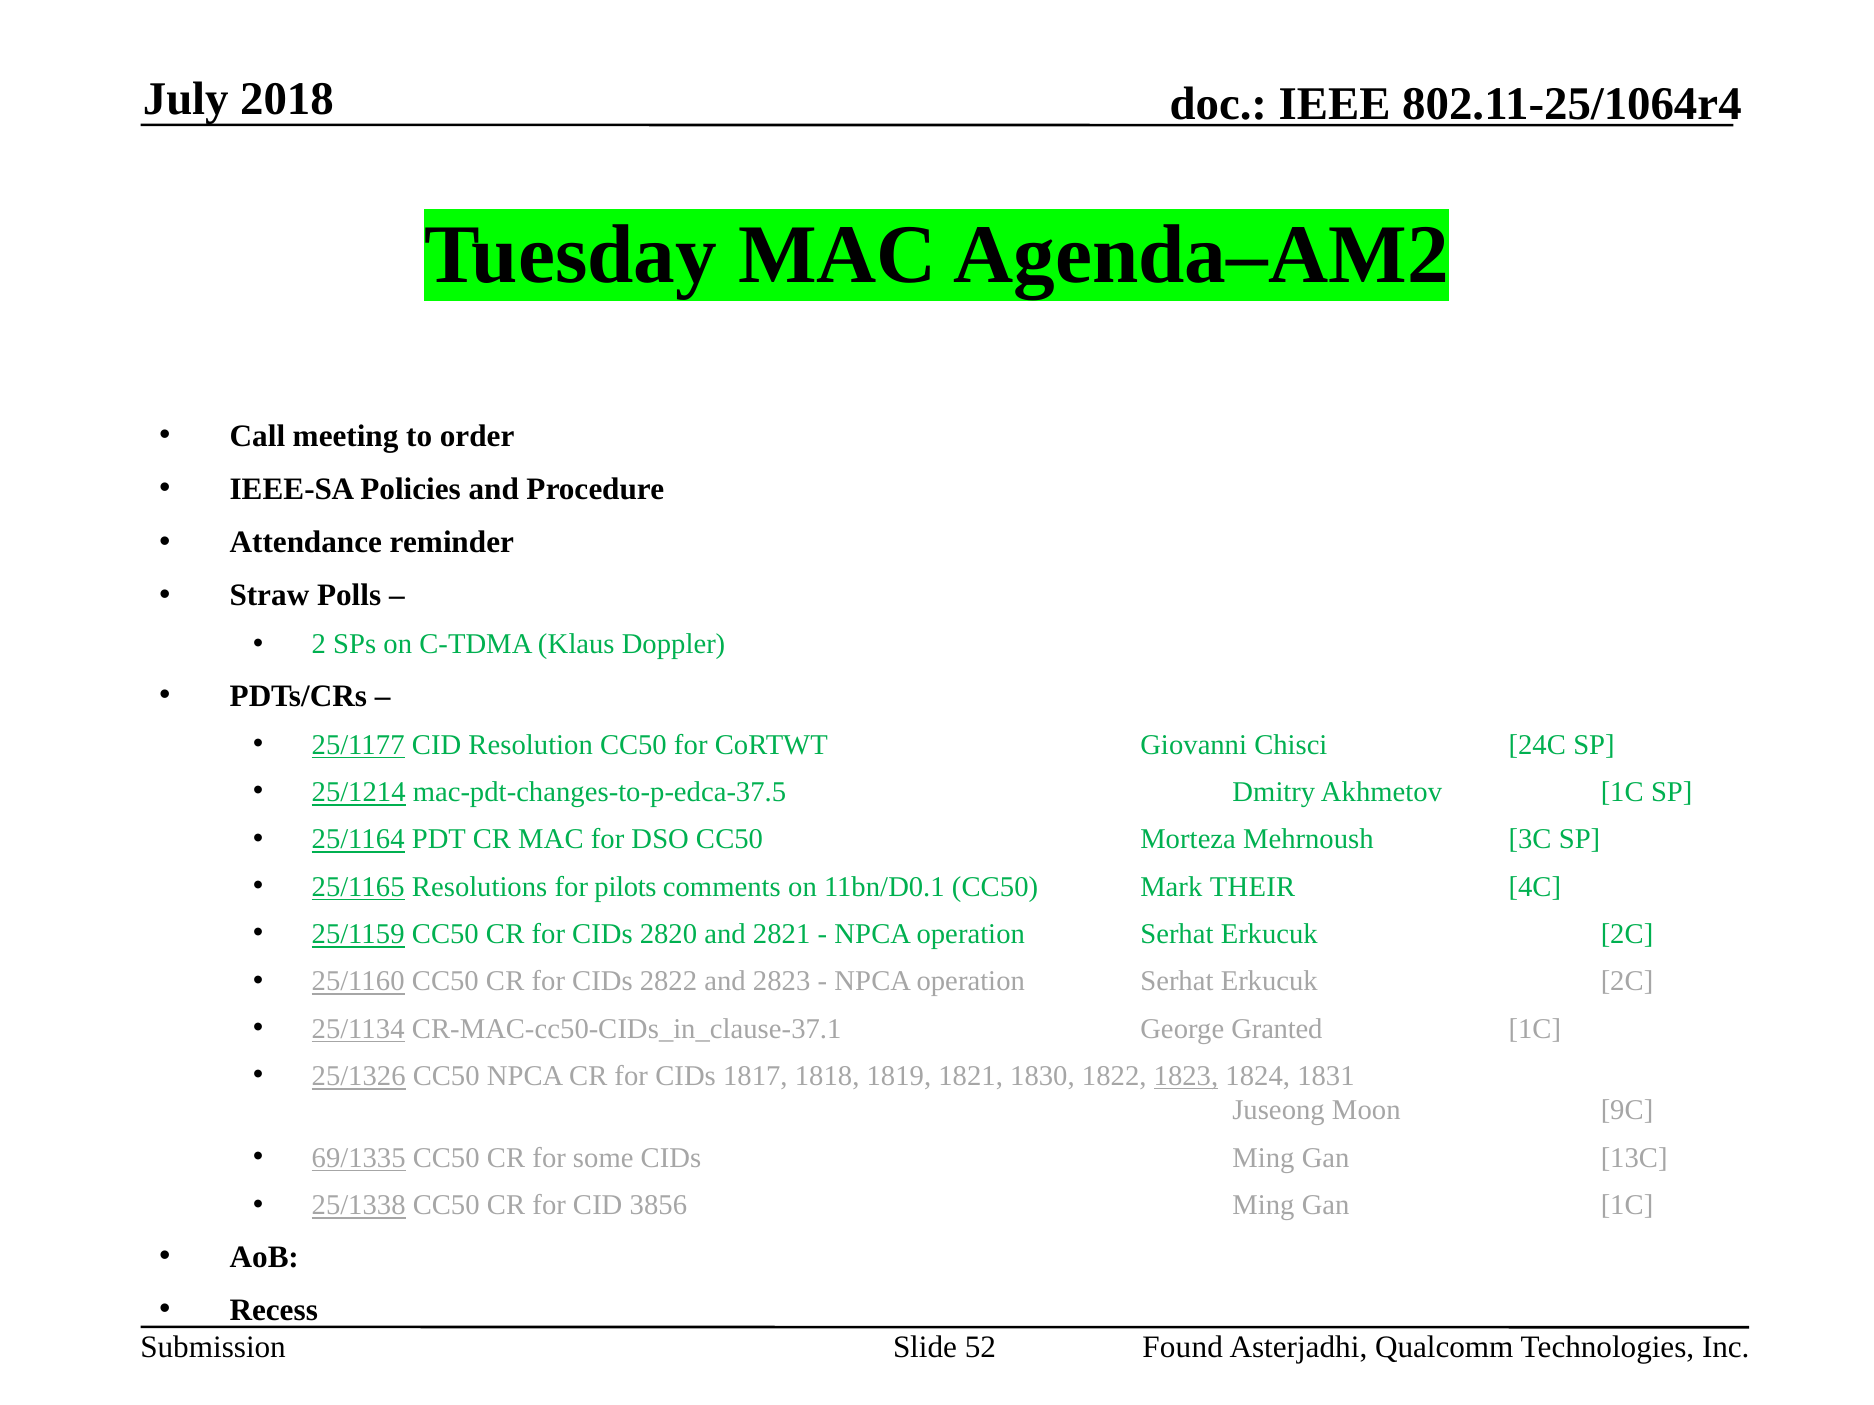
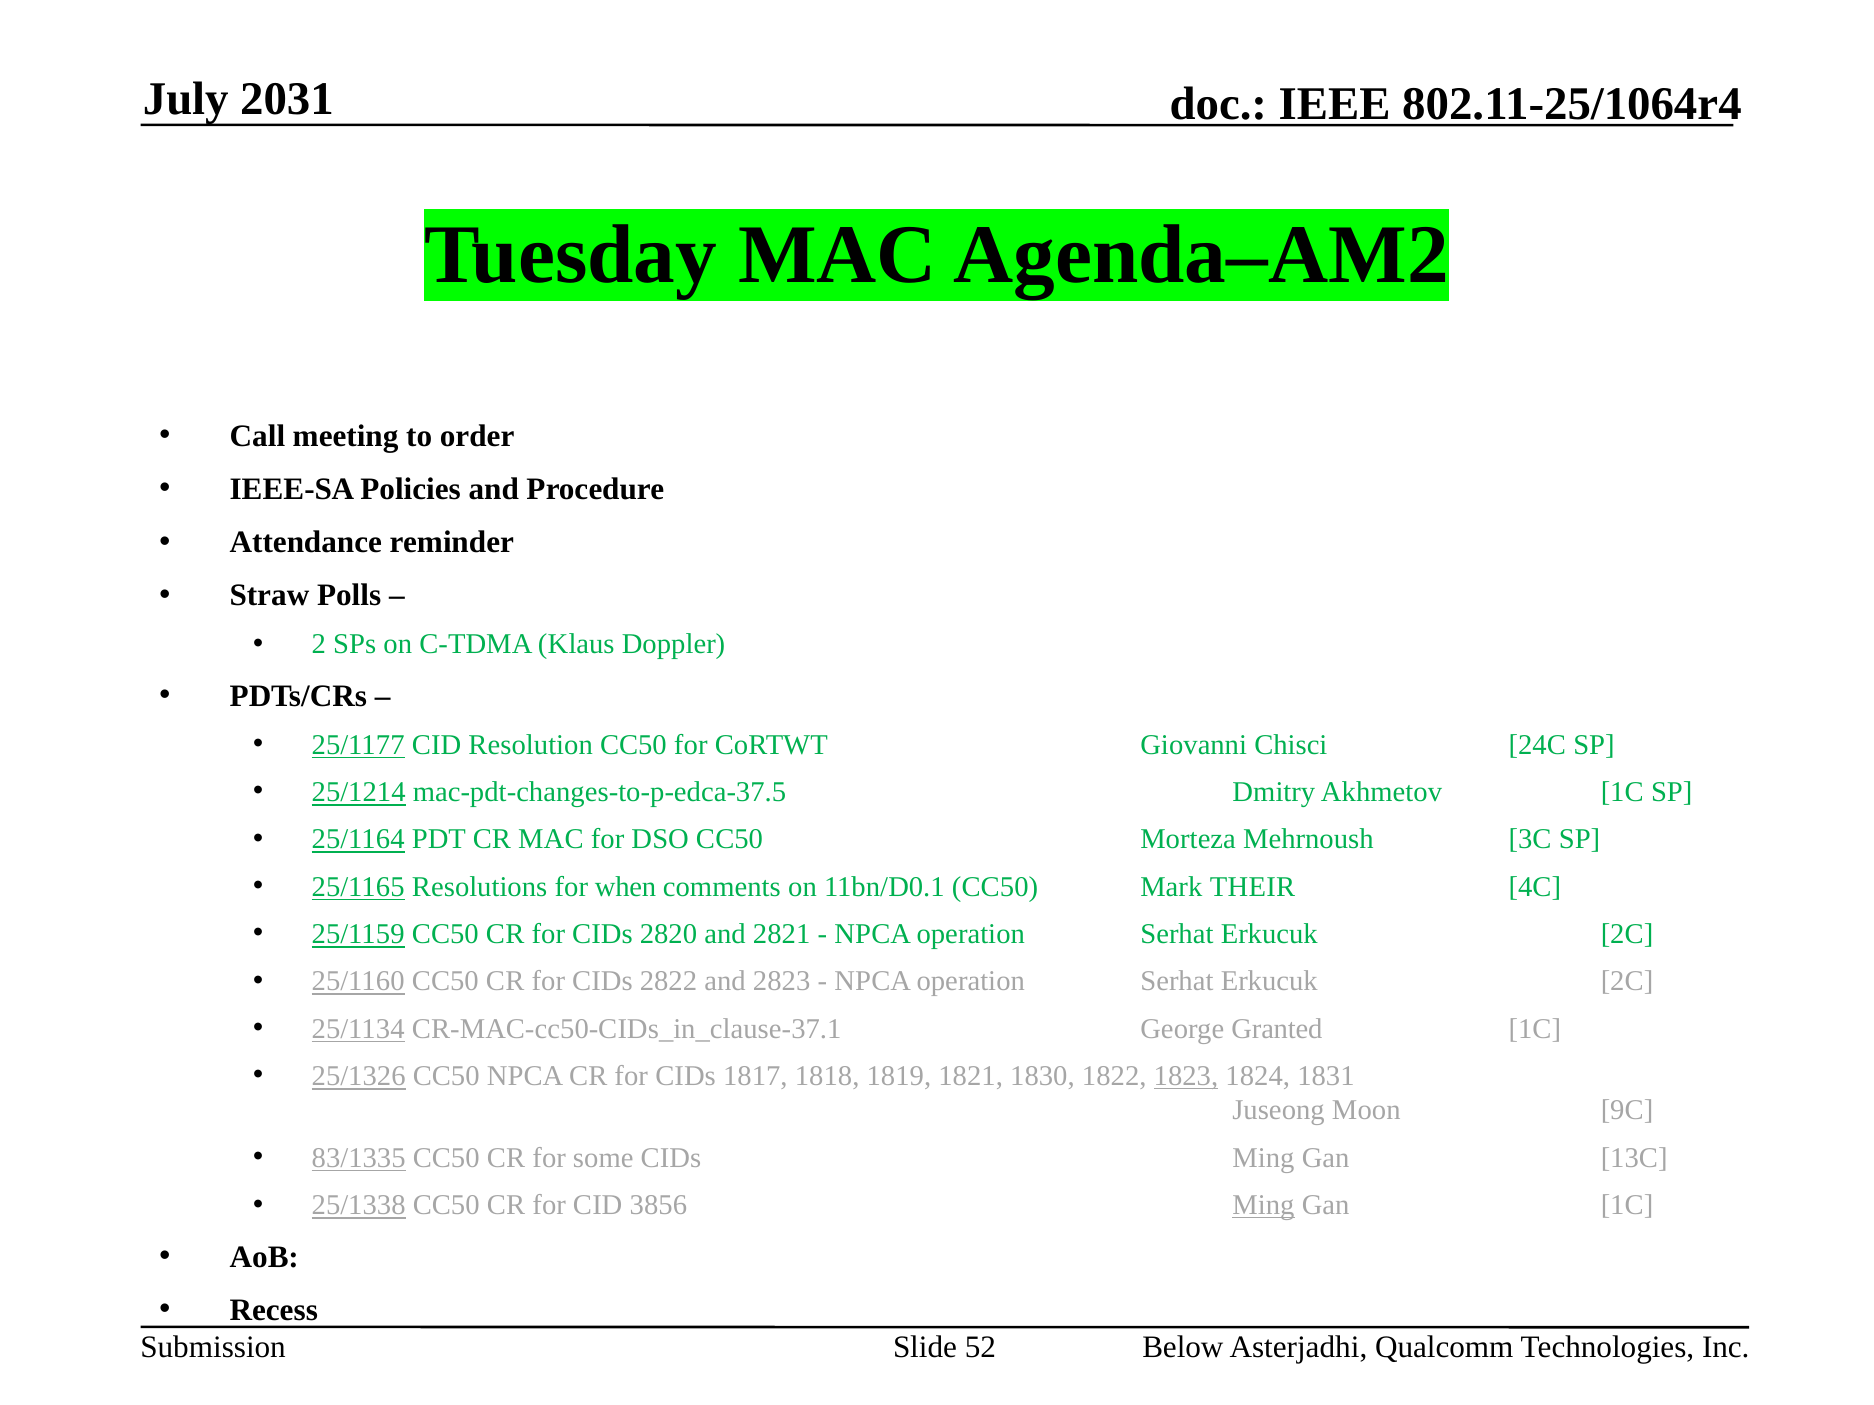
2018: 2018 -> 2031
pilots: pilots -> when
69/1335: 69/1335 -> 83/1335
Ming at (1264, 1206) underline: none -> present
Found: Found -> Below
